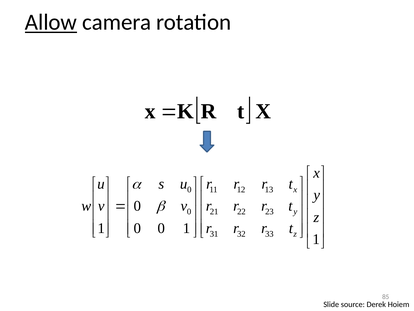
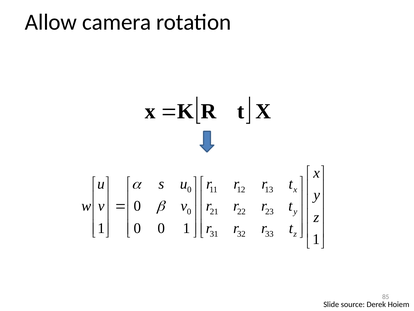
Allow underline: present -> none
